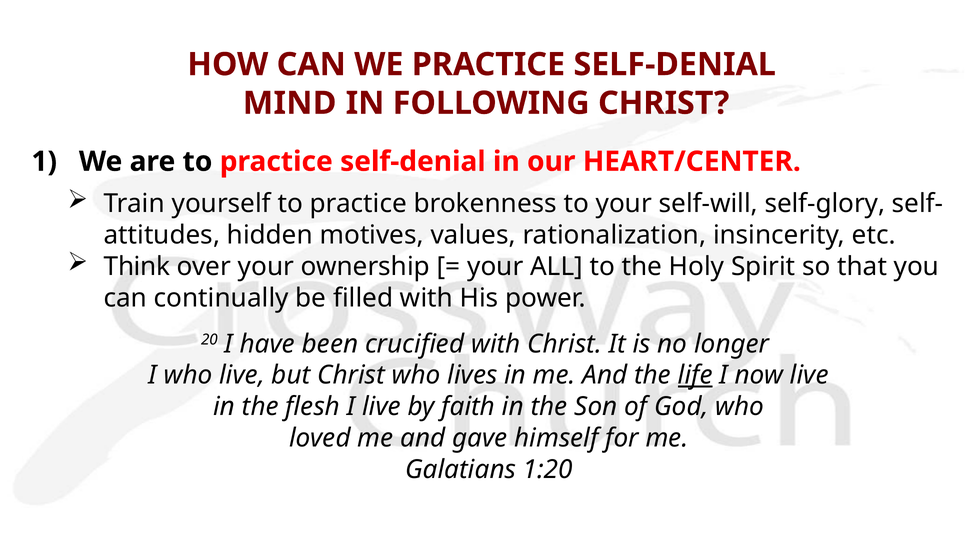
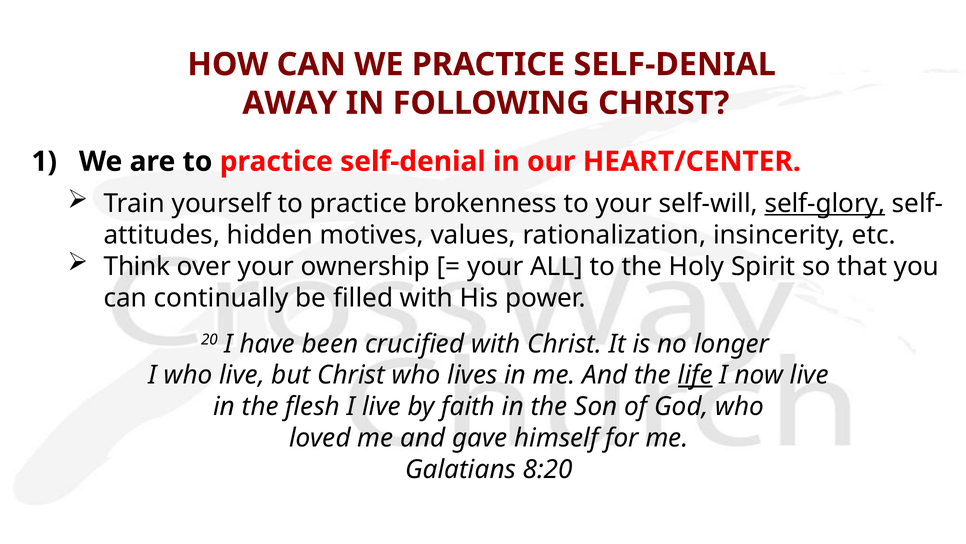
MIND: MIND -> AWAY
self-glory underline: none -> present
1:20: 1:20 -> 8:20
